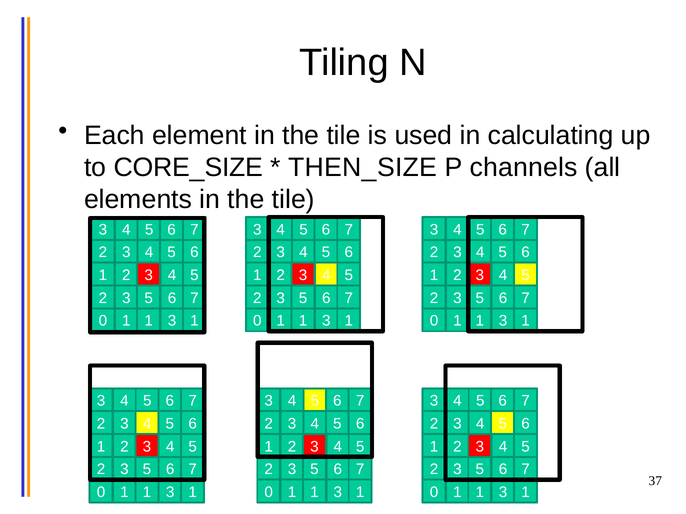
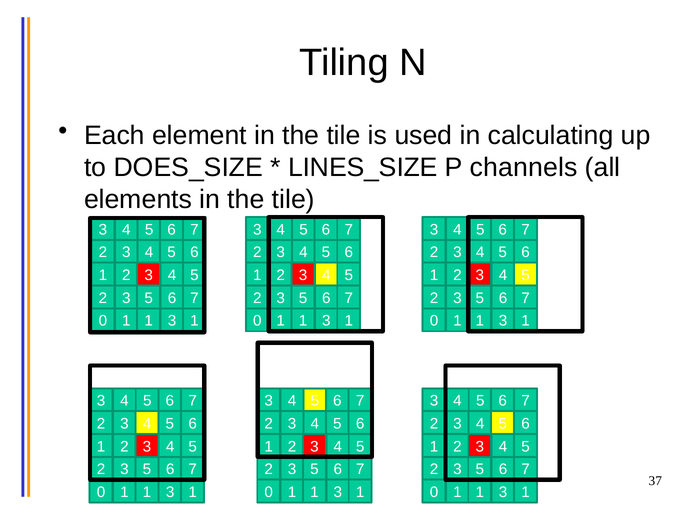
CORE_SIZE: CORE_SIZE -> DOES_SIZE
THEN_SIZE: THEN_SIZE -> LINES_SIZE
